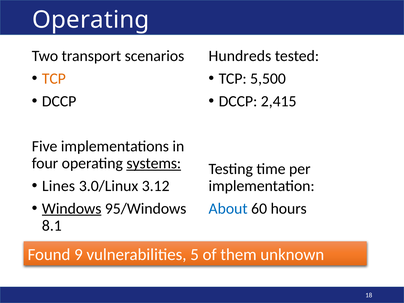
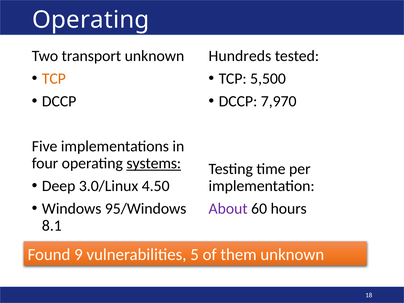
transport scenarios: scenarios -> unknown
2,415: 2,415 -> 7,970
Lines: Lines -> Deep
3.12: 3.12 -> 4.50
Windows underline: present -> none
About colour: blue -> purple
